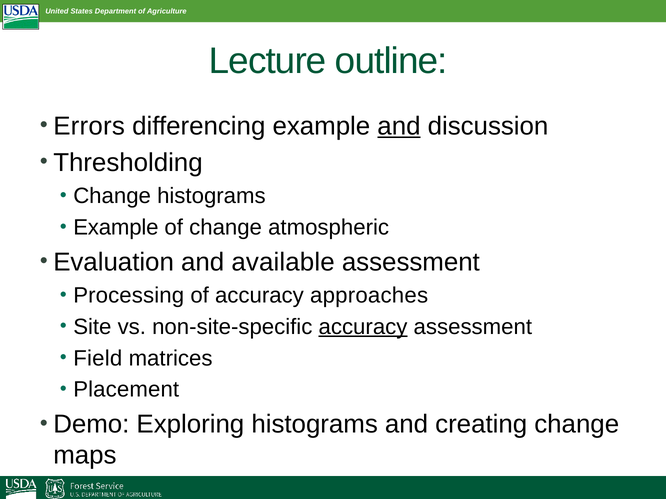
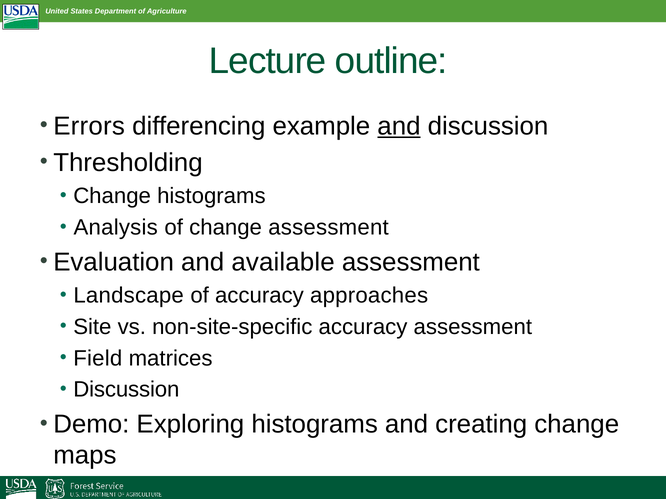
Example at (116, 228): Example -> Analysis
change atmospheric: atmospheric -> assessment
Processing: Processing -> Landscape
accuracy at (363, 327) underline: present -> none
Placement at (126, 390): Placement -> Discussion
